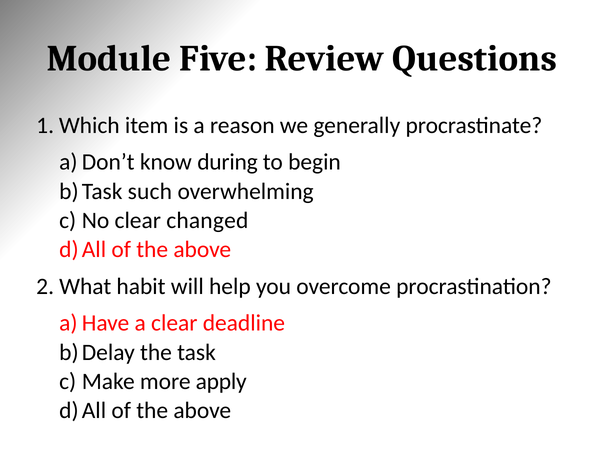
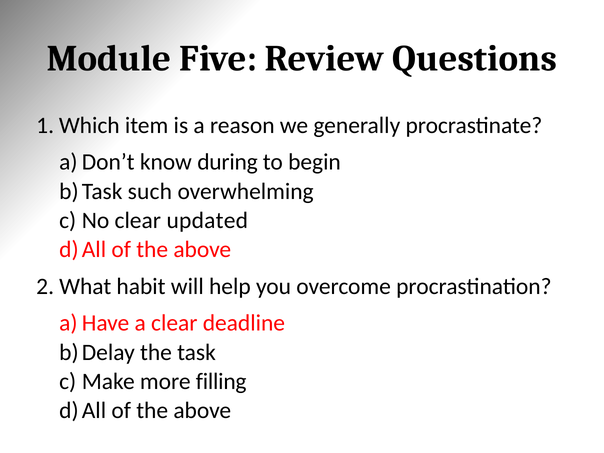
changed: changed -> updated
apply: apply -> filling
